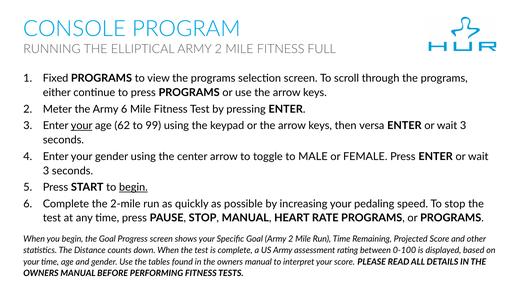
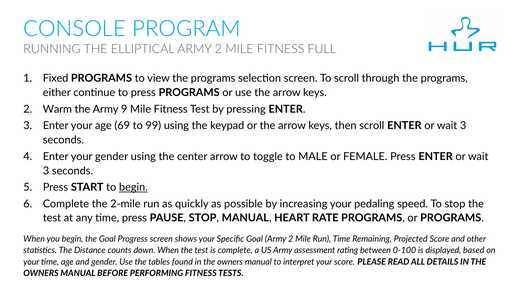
Meter: Meter -> Warm
Army 6: 6 -> 9
your at (82, 126) underline: present -> none
62: 62 -> 69
then versa: versa -> scroll
